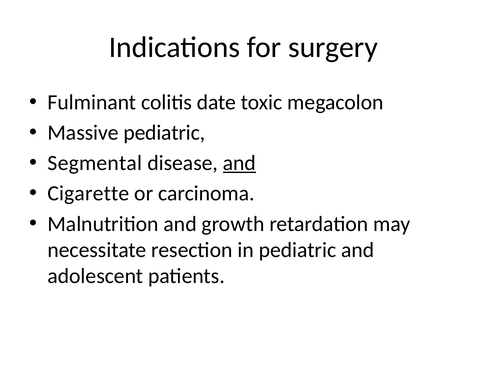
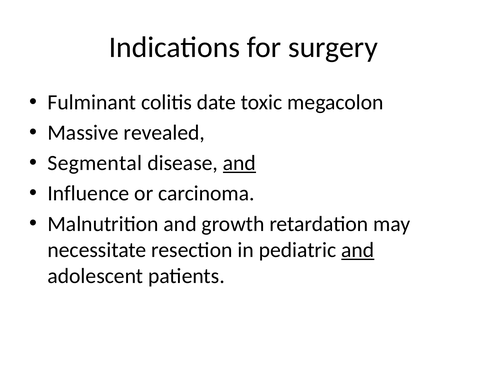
Massive pediatric: pediatric -> revealed
Cigarette: Cigarette -> Influence
and at (358, 249) underline: none -> present
